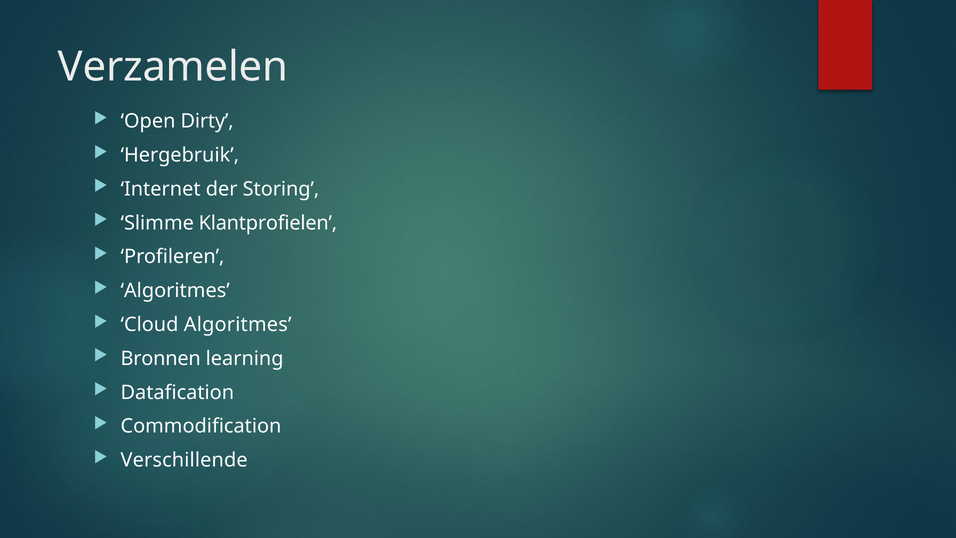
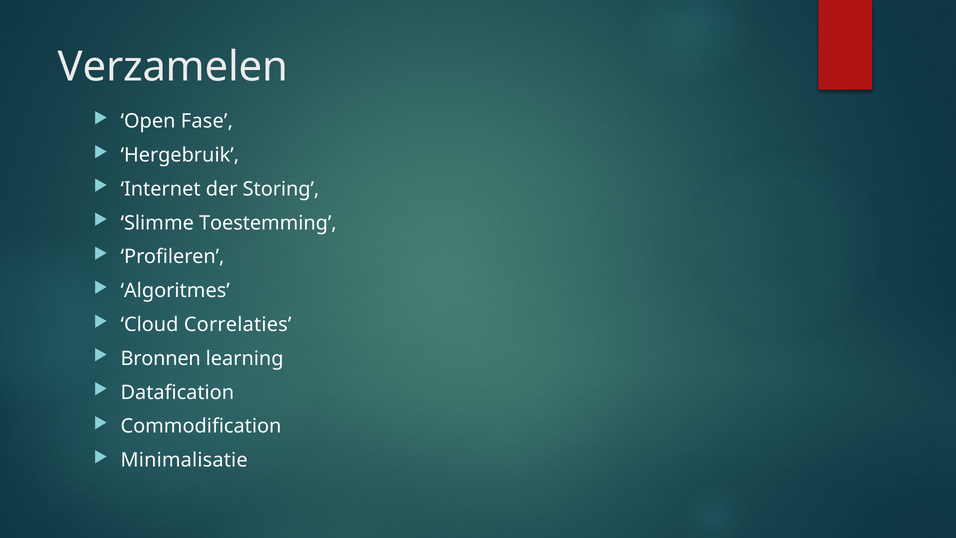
Dirty: Dirty -> Fase
Klantprofielen: Klantprofielen -> Toestemming
Cloud Algoritmes: Algoritmes -> Correlaties
Verschillende: Verschillende -> Minimalisatie
